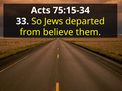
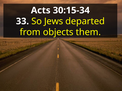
75:15-34: 75:15-34 -> 30:15-34
believe: believe -> objects
